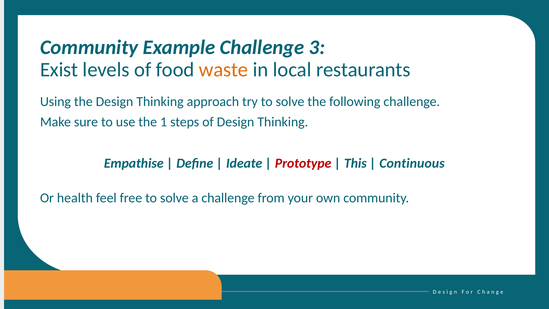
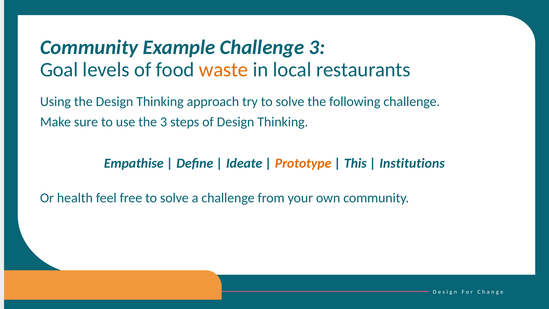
Exist: Exist -> Goal
the 1: 1 -> 3
Prototype colour: red -> orange
Continuous: Continuous -> Institutions
